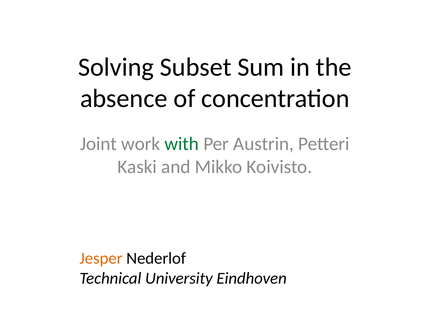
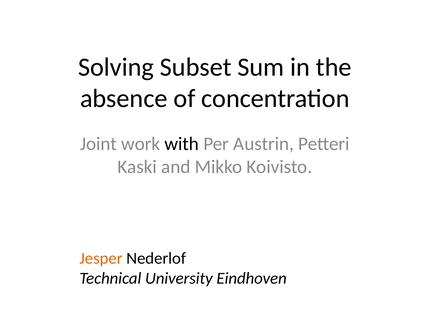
with colour: green -> black
